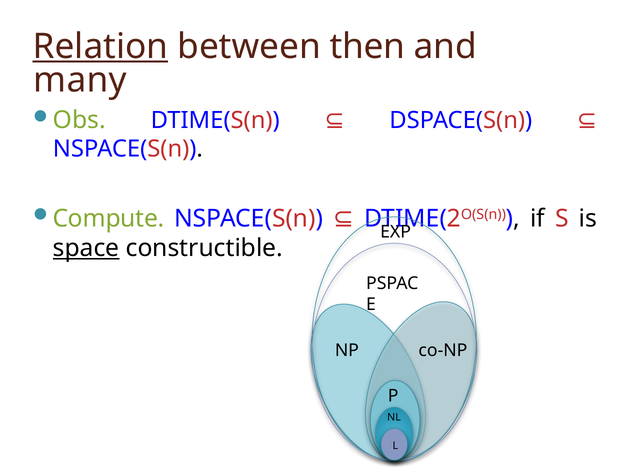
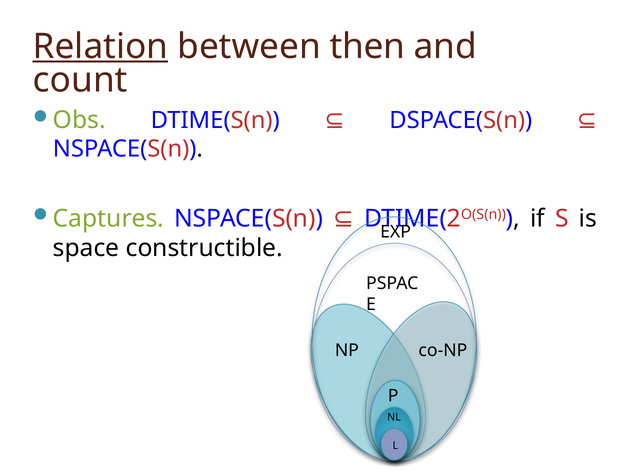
many: many -> count
Compute: Compute -> Captures
space underline: present -> none
